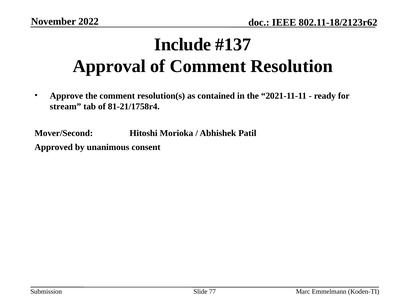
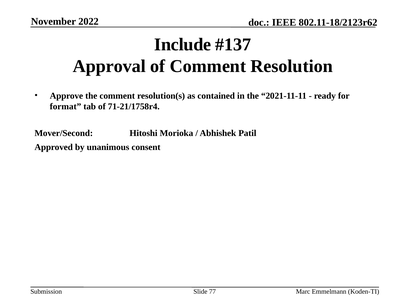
stream: stream -> format
81-21/1758r4: 81-21/1758r4 -> 71-21/1758r4
